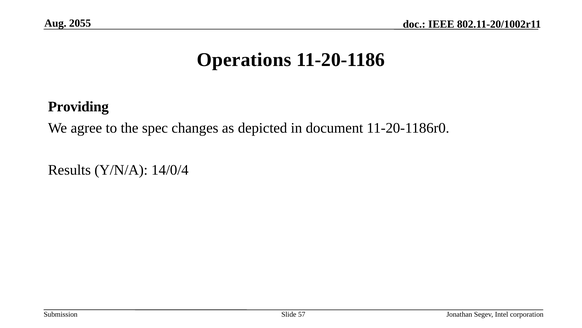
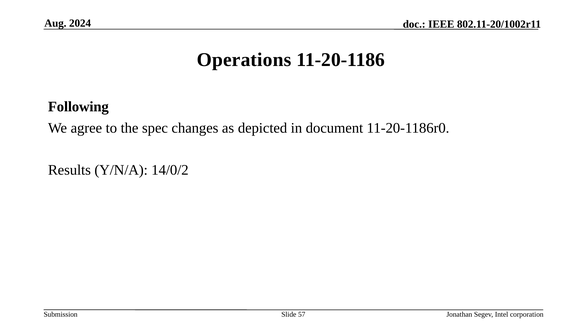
2055: 2055 -> 2024
Providing: Providing -> Following
14/0/4: 14/0/4 -> 14/0/2
